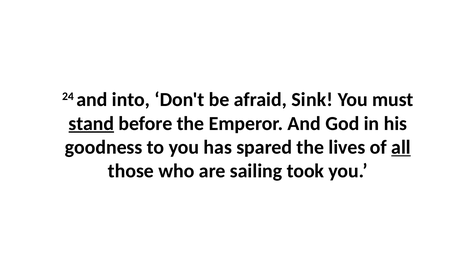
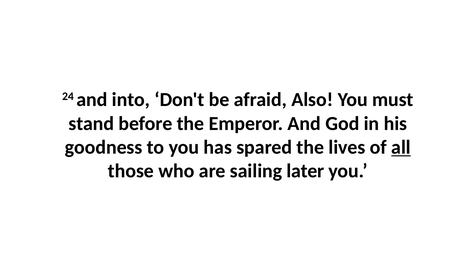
Sink: Sink -> Also
stand underline: present -> none
took: took -> later
